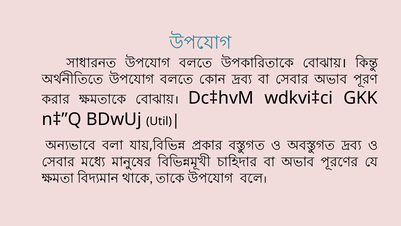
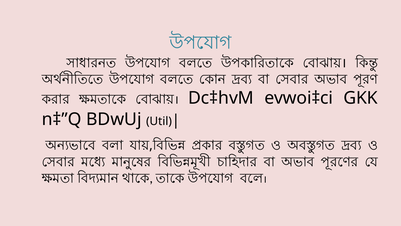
wdkvi‡ci: wdkvi‡ci -> evwoi‡ci
